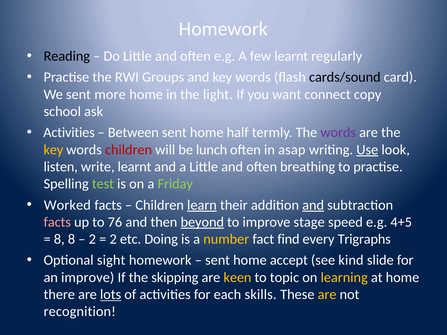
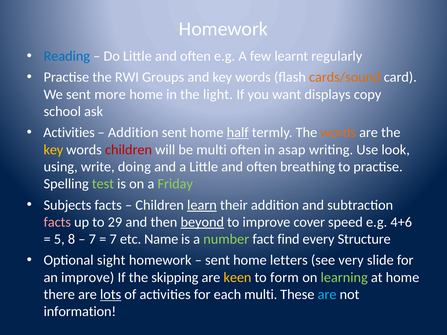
Reading colour: black -> blue
cards/sound colour: black -> orange
connect: connect -> displays
Between at (133, 133): Between -> Addition
half underline: none -> present
words at (338, 133) colour: purple -> orange
be lunch: lunch -> multi
Use underline: present -> none
listen: listen -> using
write learnt: learnt -> doing
Worked: Worked -> Subjects
and at (313, 205) underline: present -> none
76: 76 -> 29
stage: stage -> cover
4+5: 4+5 -> 4+6
8 at (59, 239): 8 -> 5
2 at (92, 239): 2 -> 7
2 at (113, 239): 2 -> 7
Doing: Doing -> Name
number colour: yellow -> light green
Trigraphs: Trigraphs -> Structure
accept: accept -> letters
kind: kind -> very
topic: topic -> form
learning colour: yellow -> light green
each skills: skills -> multi
are at (327, 295) colour: yellow -> light blue
recognition: recognition -> information
